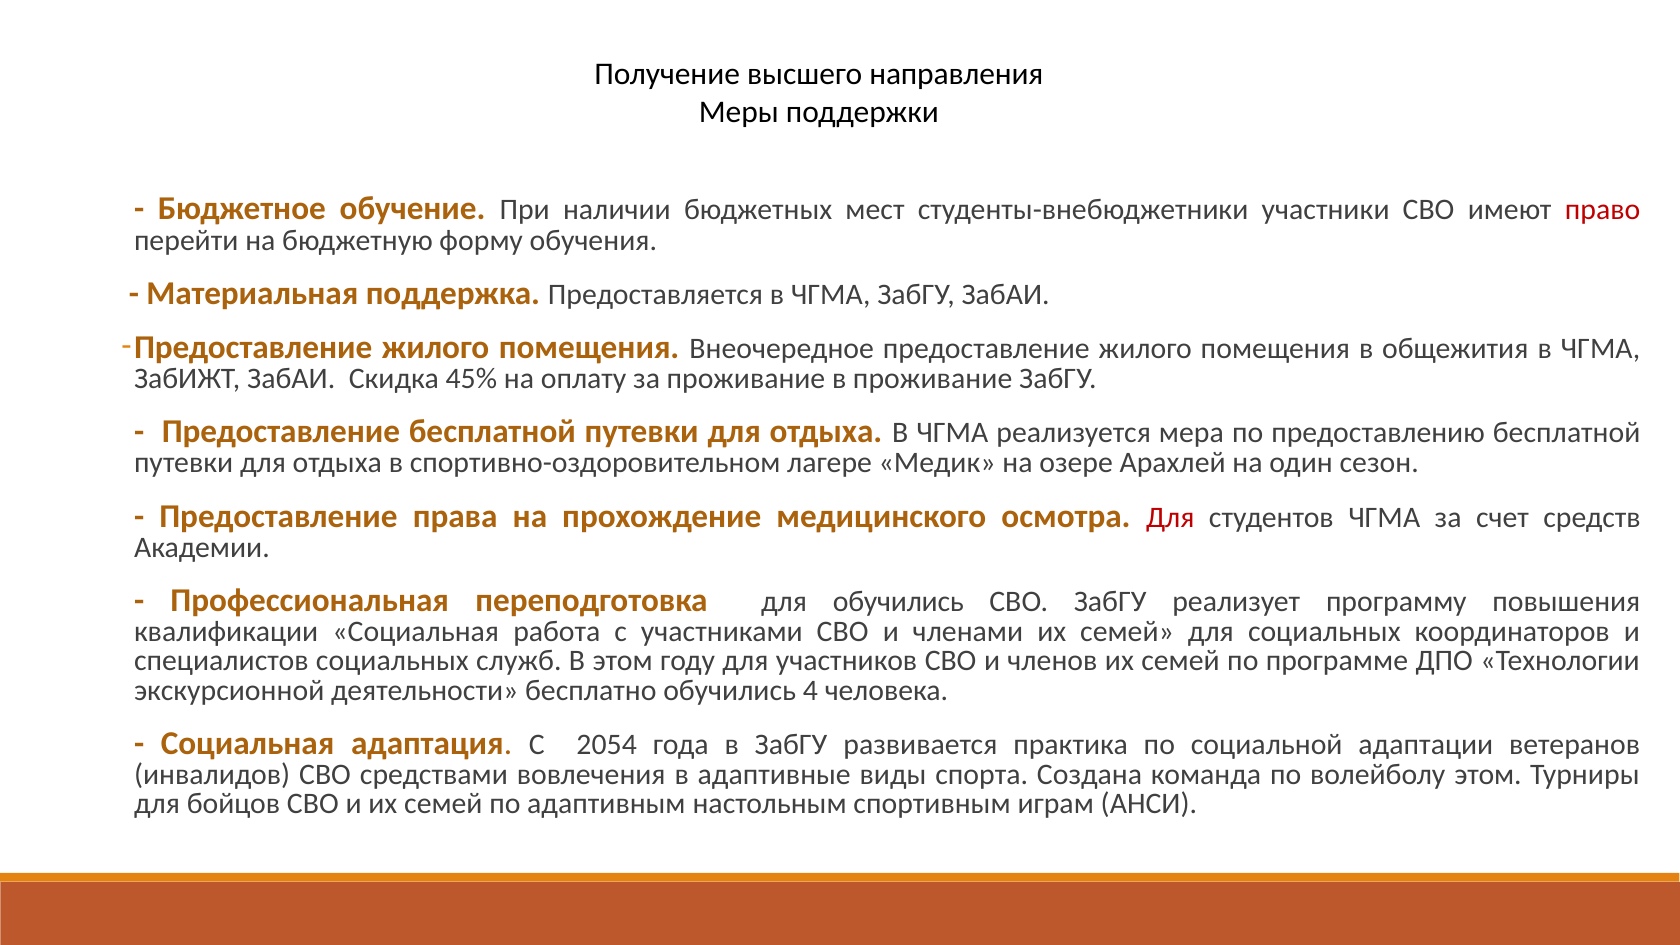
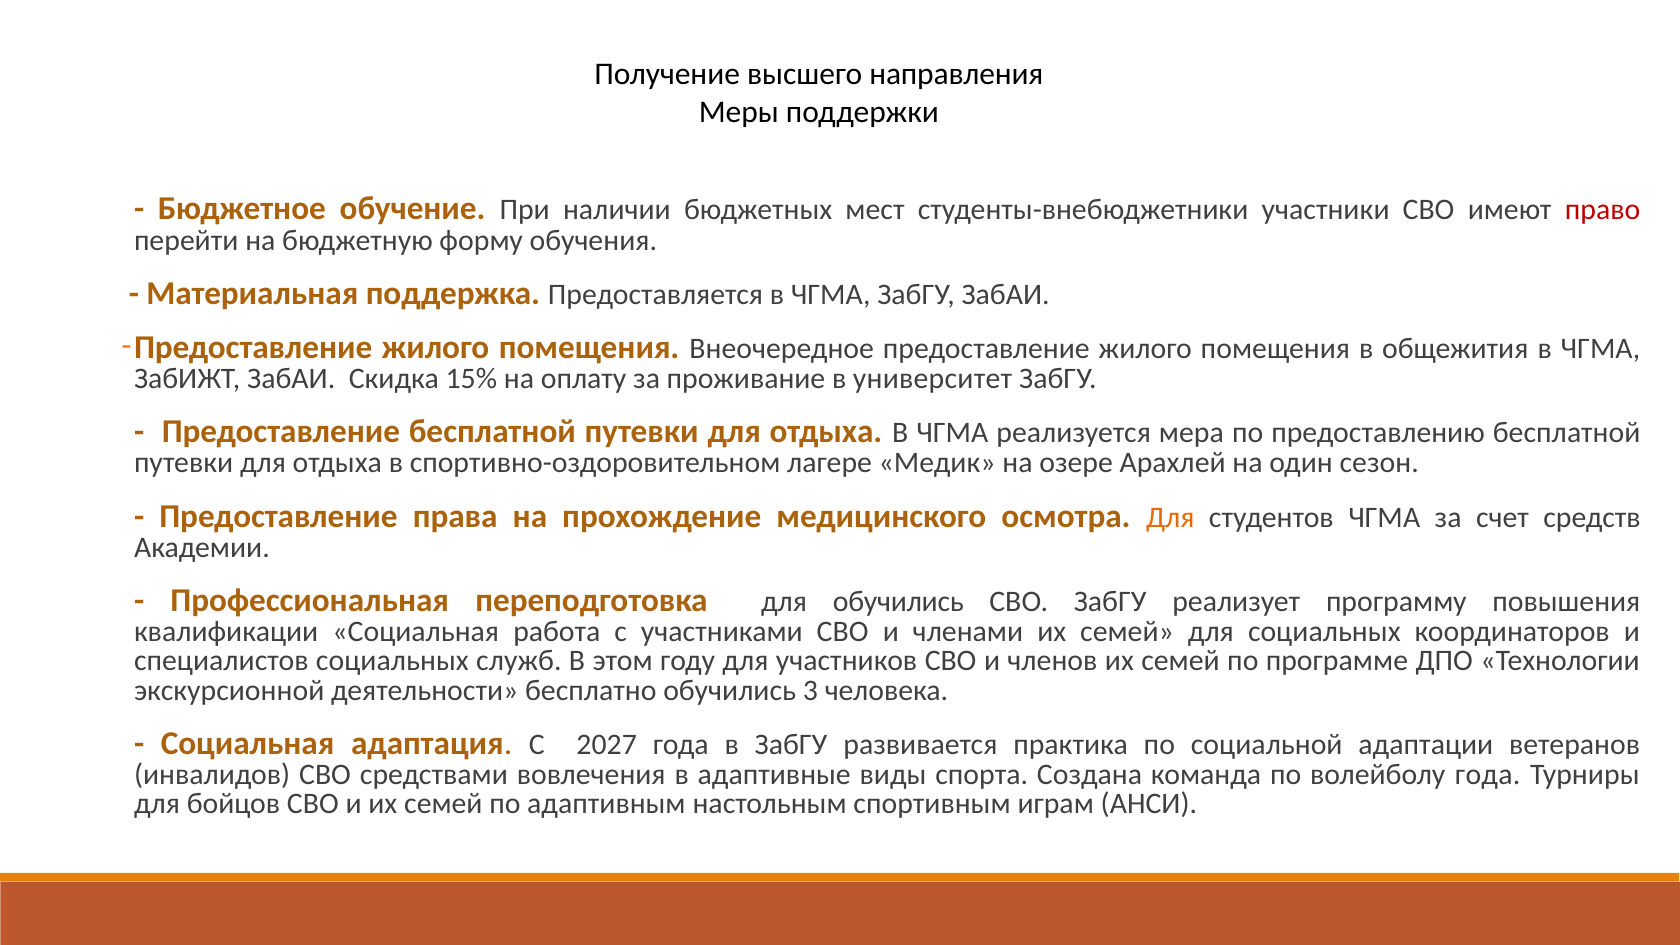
45%: 45% -> 15%
в проживание: проживание -> университет
Для at (1170, 517) colour: red -> orange
4: 4 -> 3
2054: 2054 -> 2027
волейболу этом: этом -> года
